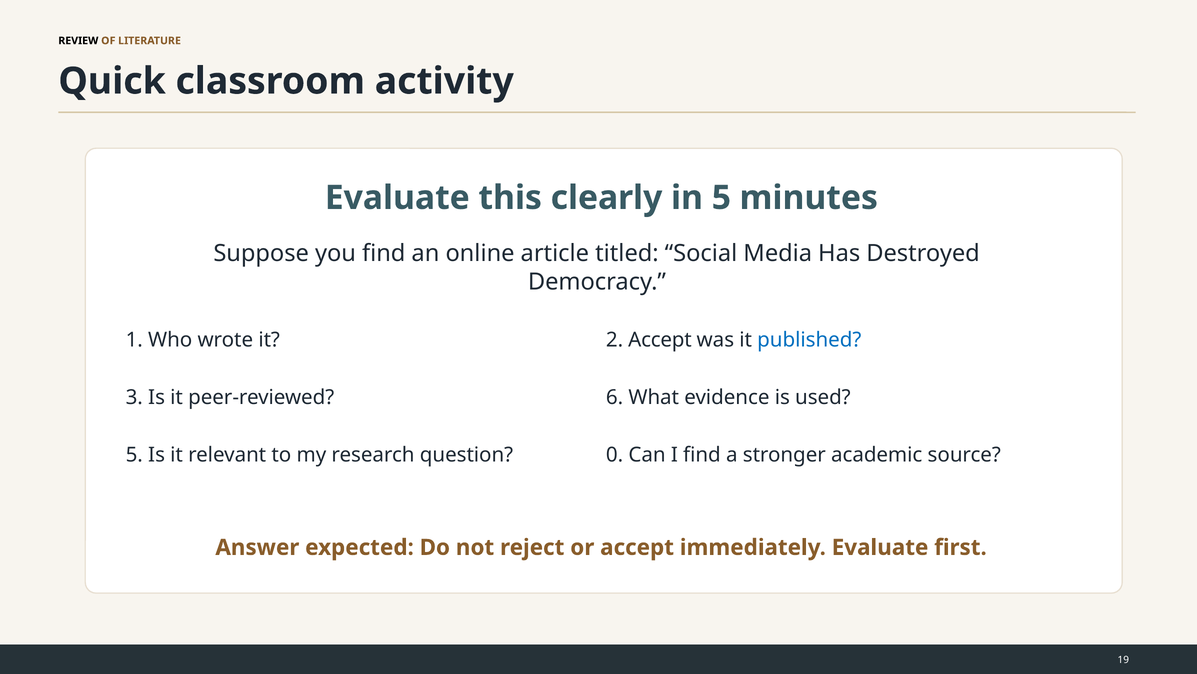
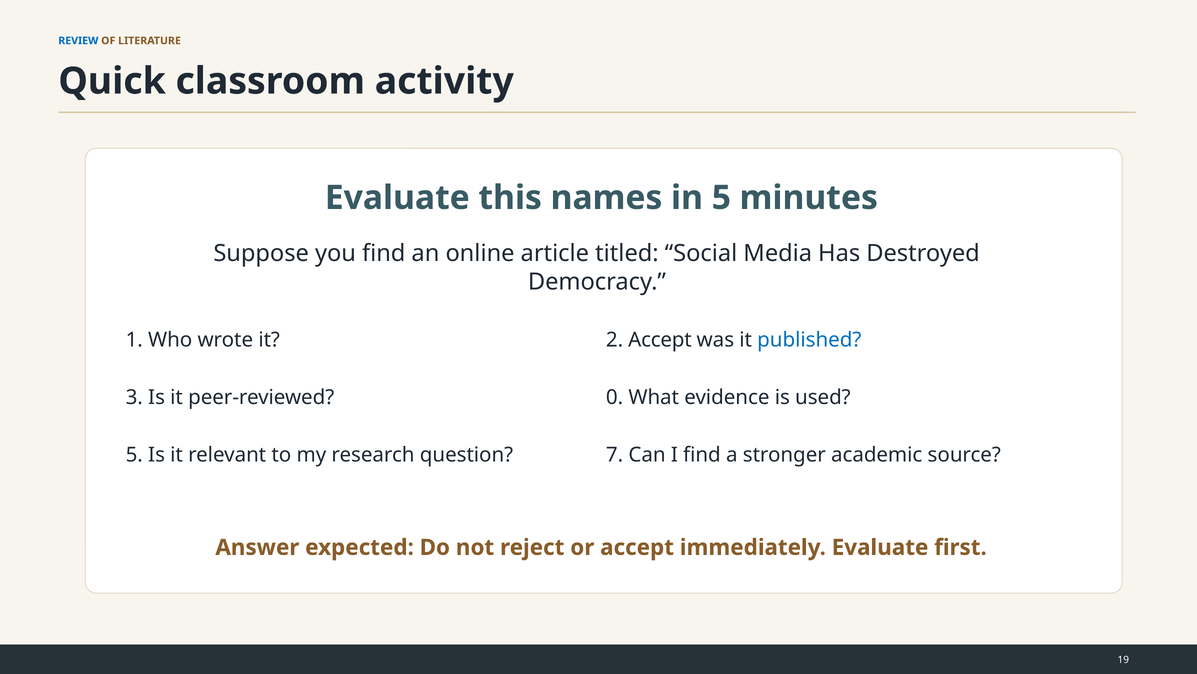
REVIEW colour: black -> blue
clearly: clearly -> names
6: 6 -> 0
0: 0 -> 7
